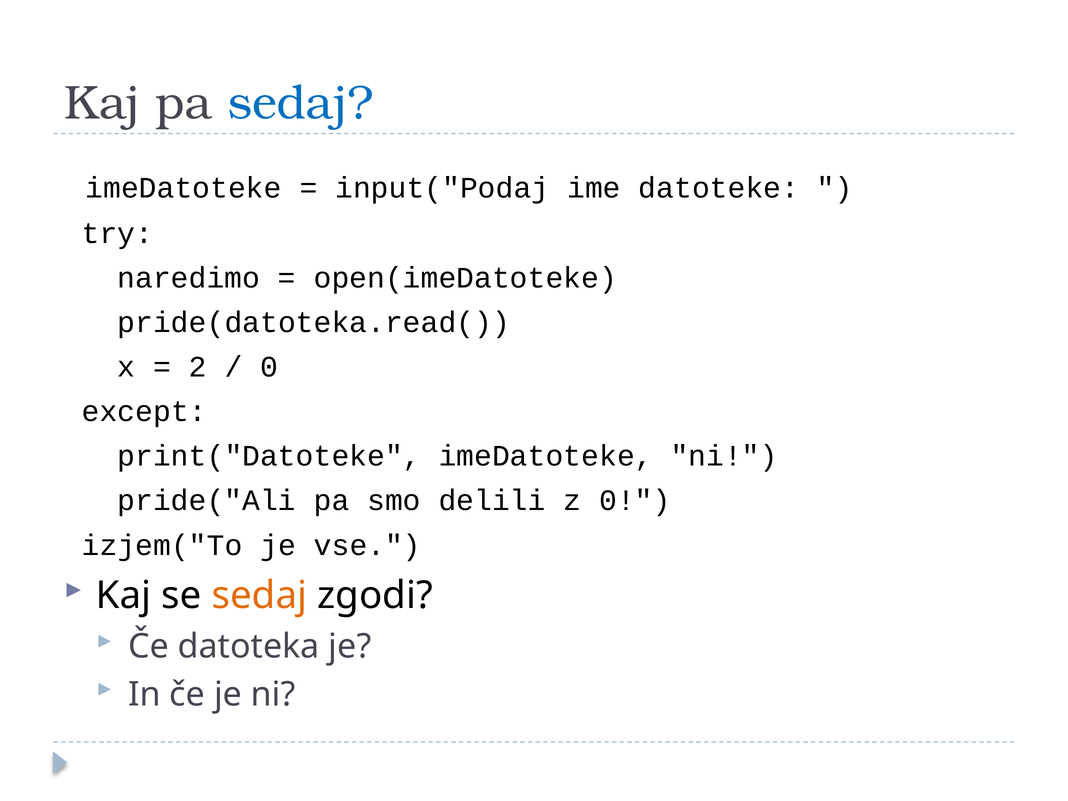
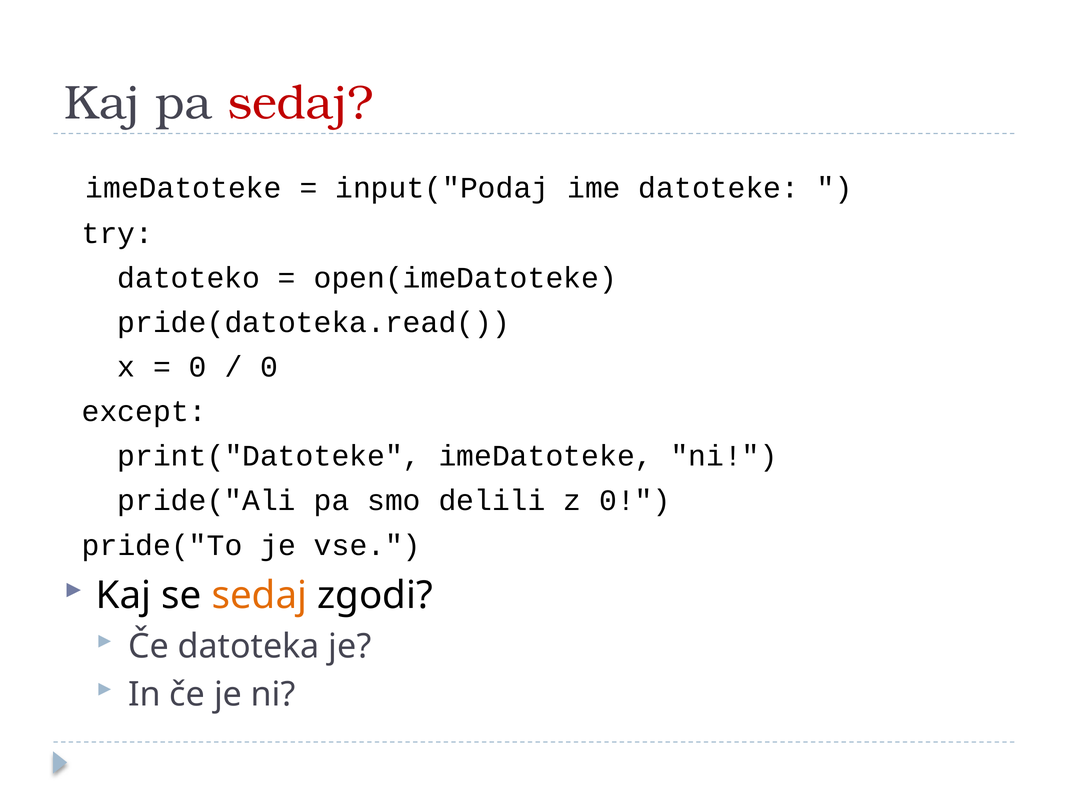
sedaj at (300, 103) colour: blue -> red
naredimo: naredimo -> datoteko
2 at (198, 367): 2 -> 0
izjem("To: izjem("To -> pride("To
